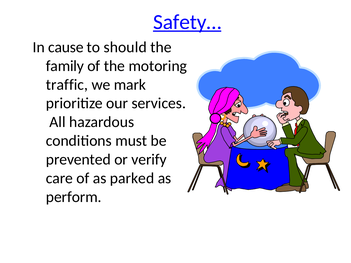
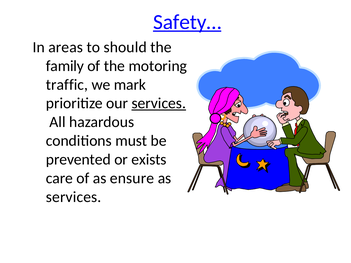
cause: cause -> areas
services at (159, 103) underline: none -> present
verify: verify -> exists
parked: parked -> ensure
perform at (74, 197): perform -> services
